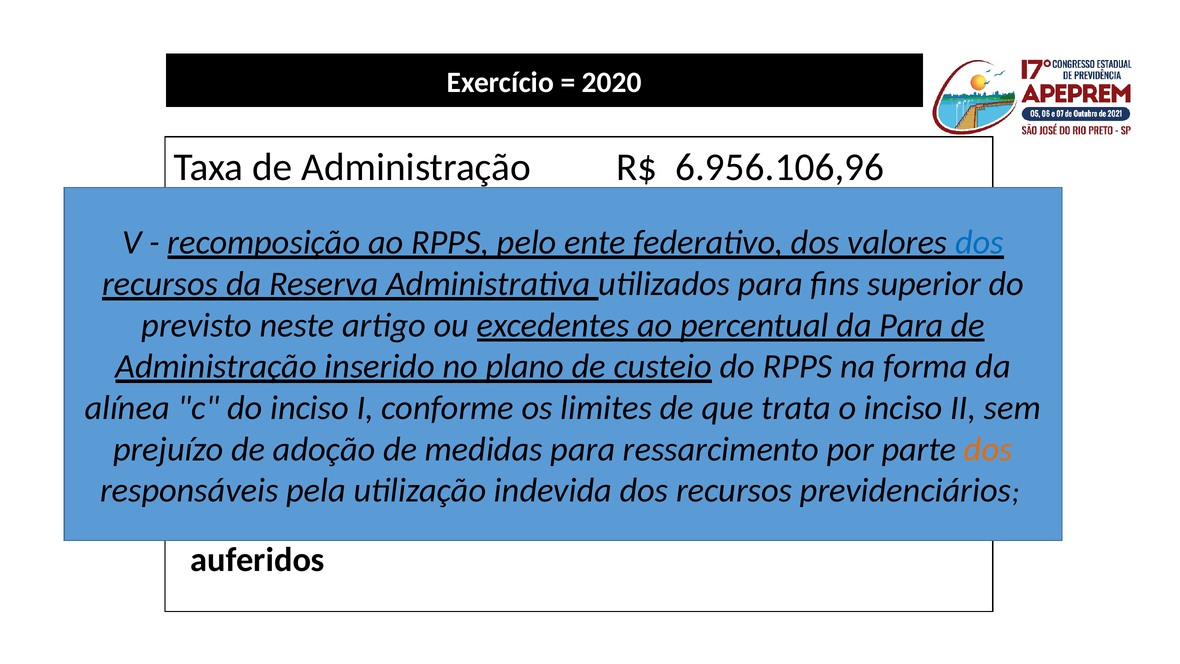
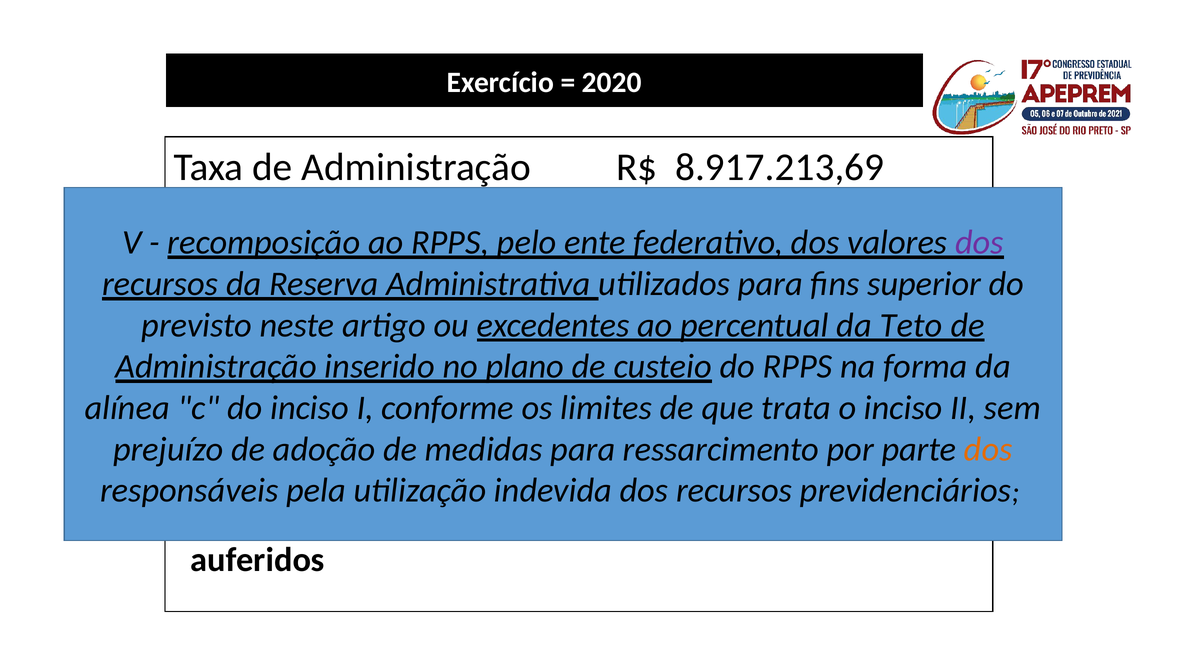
6.956.106,96: 6.956.106,96 -> 8.917.213,69
dos at (979, 242) colour: blue -> purple
da Para: Para -> Teto
